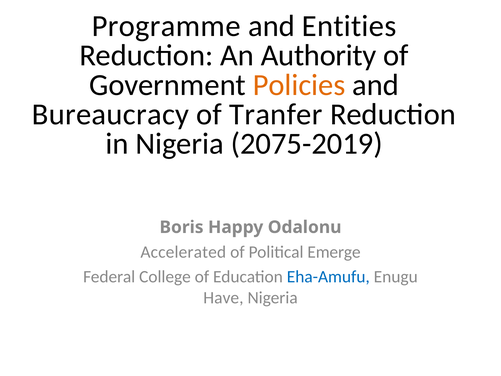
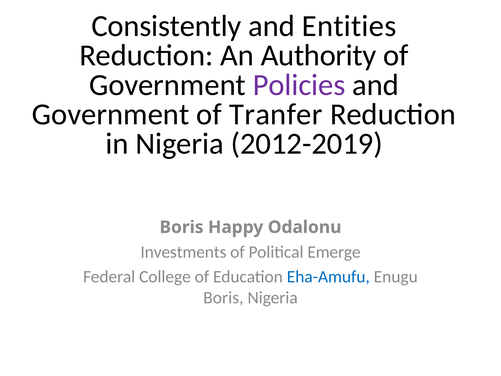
Programme: Programme -> Consistently
Policies colour: orange -> purple
Bureaucracy at (111, 114): Bureaucracy -> Government
2075-2019: 2075-2019 -> 2012-2019
Accelerated: Accelerated -> Investments
Have at (223, 298): Have -> Boris
